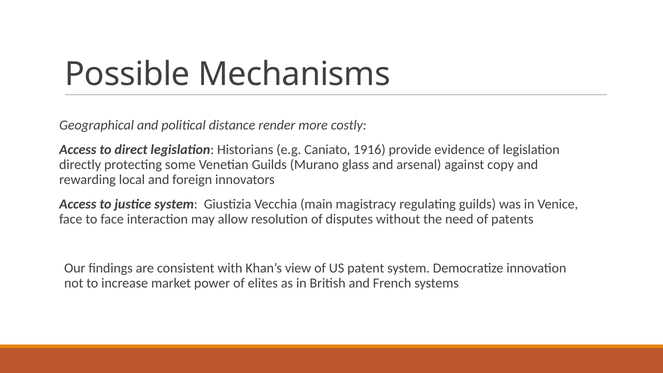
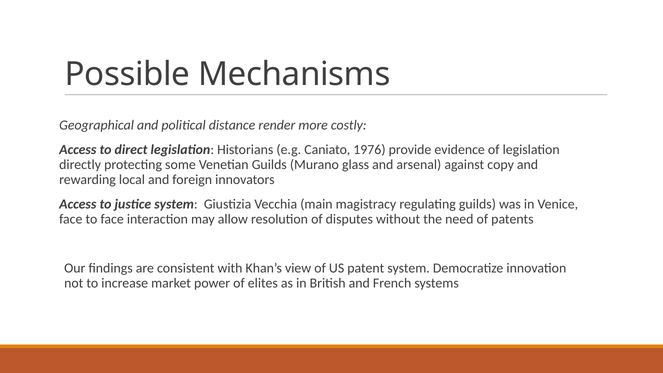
1916: 1916 -> 1976
